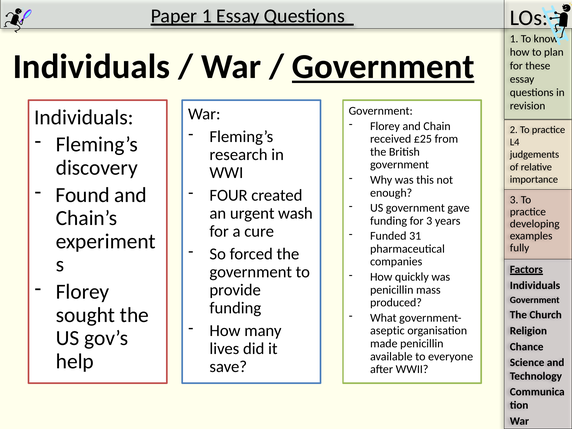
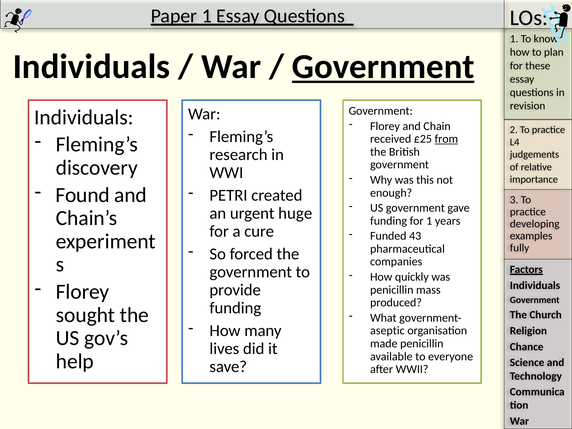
from underline: none -> present
FOUR: FOUR -> PETRI
wash: wash -> huge
for 3: 3 -> 1
31: 31 -> 43
